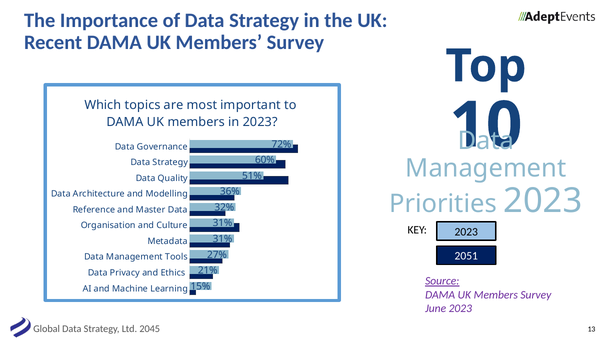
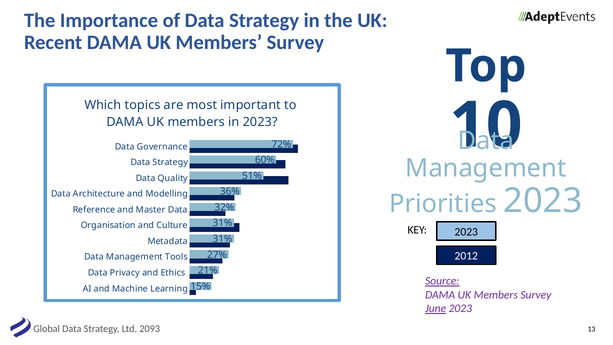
2051: 2051 -> 2012
June underline: none -> present
2045: 2045 -> 2093
